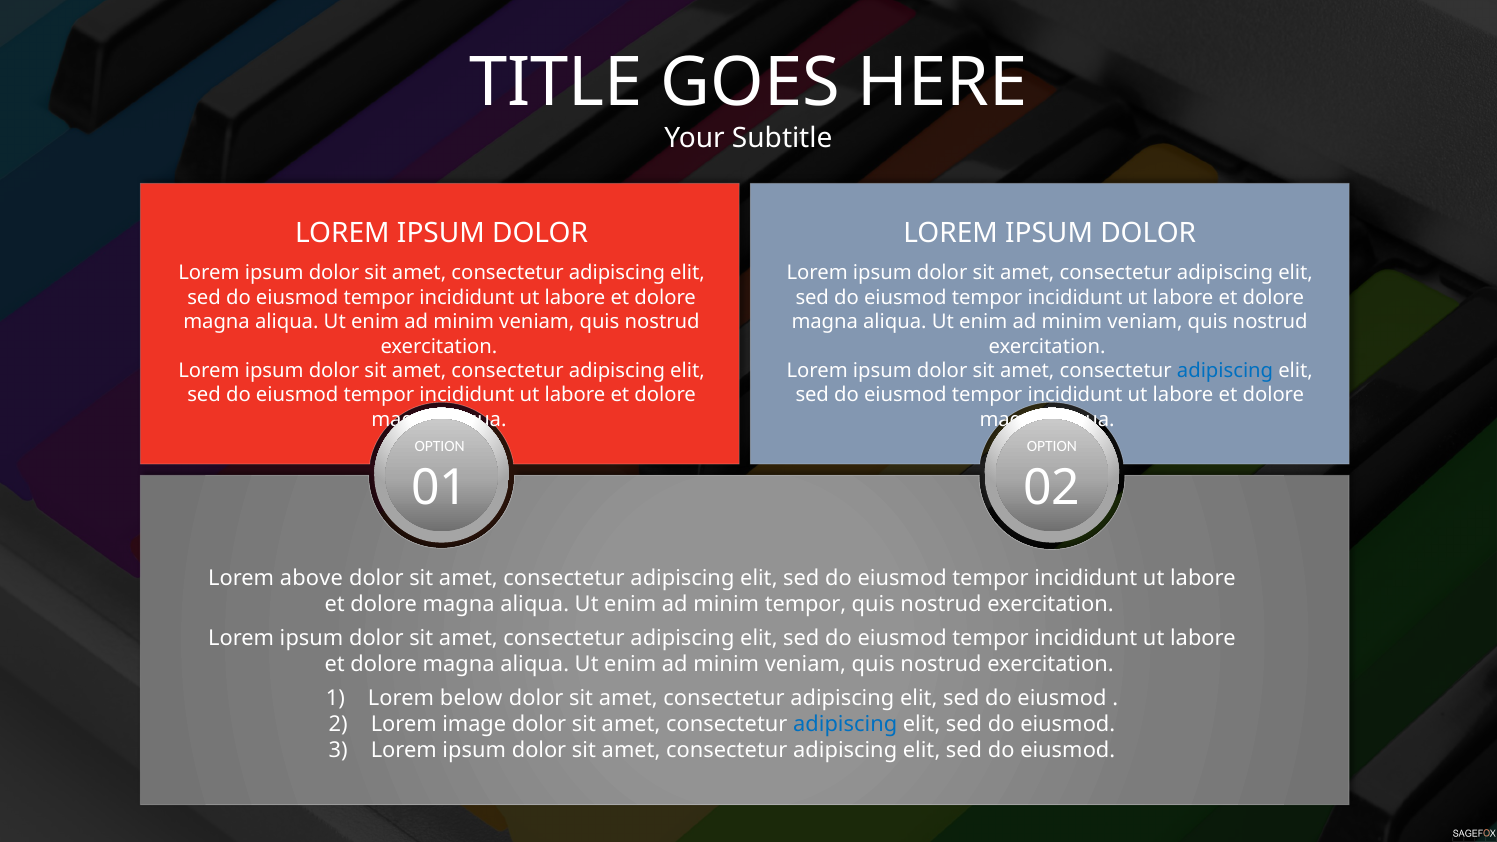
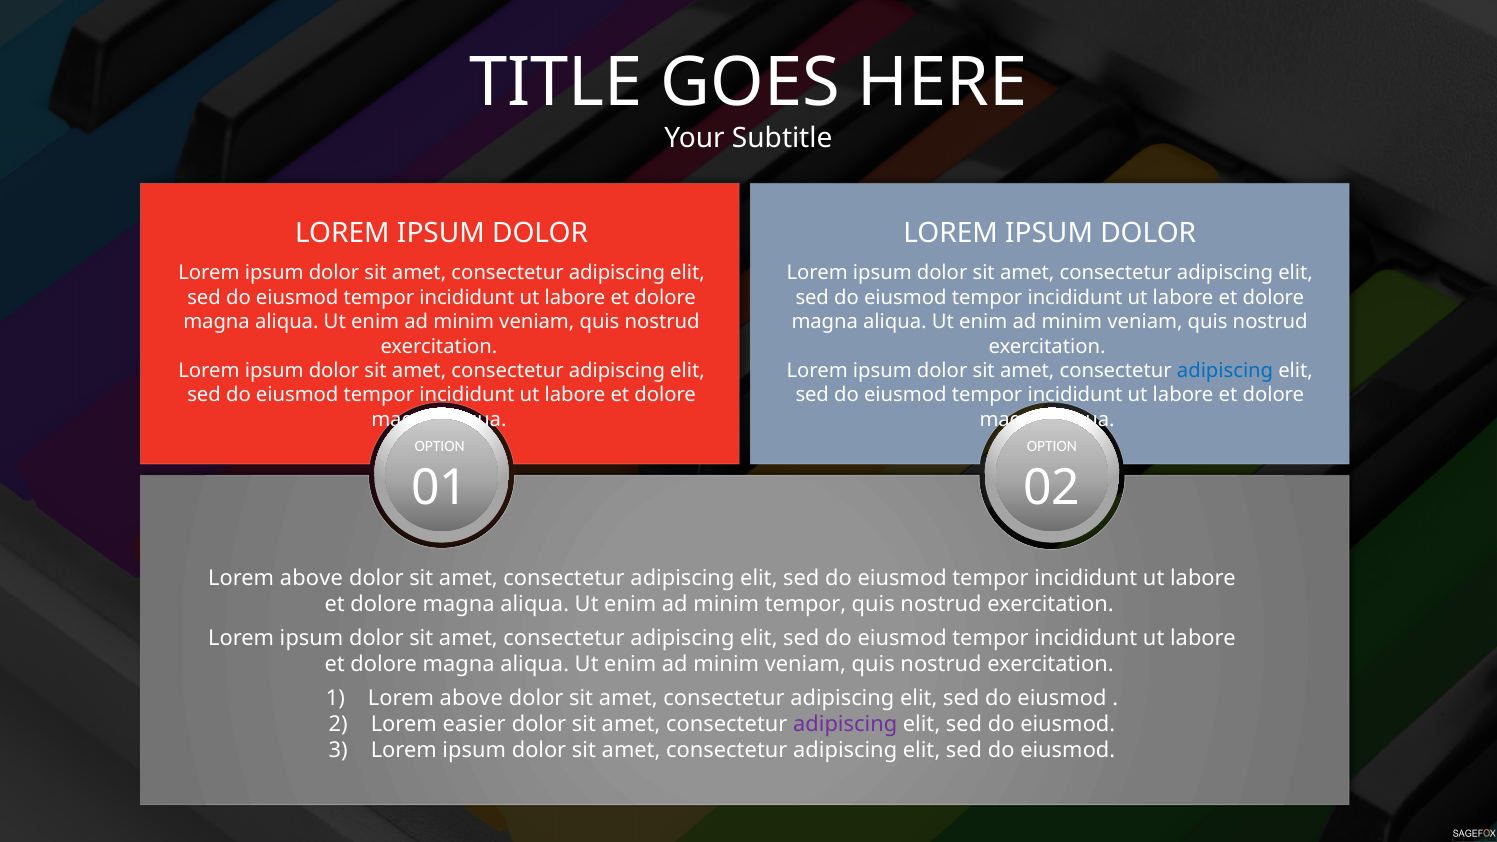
below at (471, 698): below -> above
image: image -> easier
adipiscing at (845, 724) colour: blue -> purple
